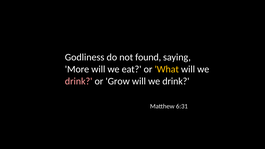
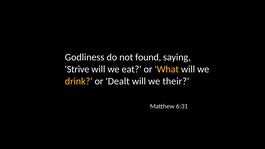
More: More -> Strive
drink at (79, 81) colour: pink -> yellow
Grow: Grow -> Dealt
drink at (176, 81): drink -> their
